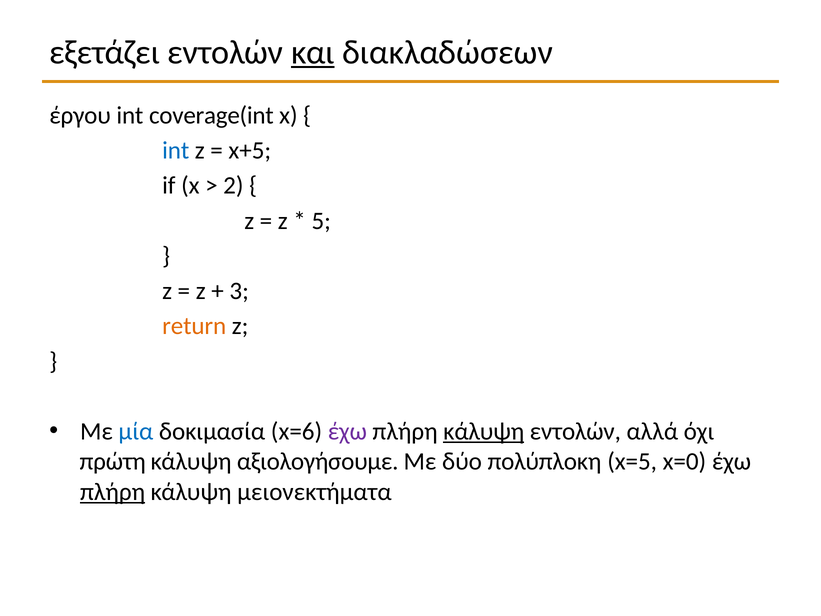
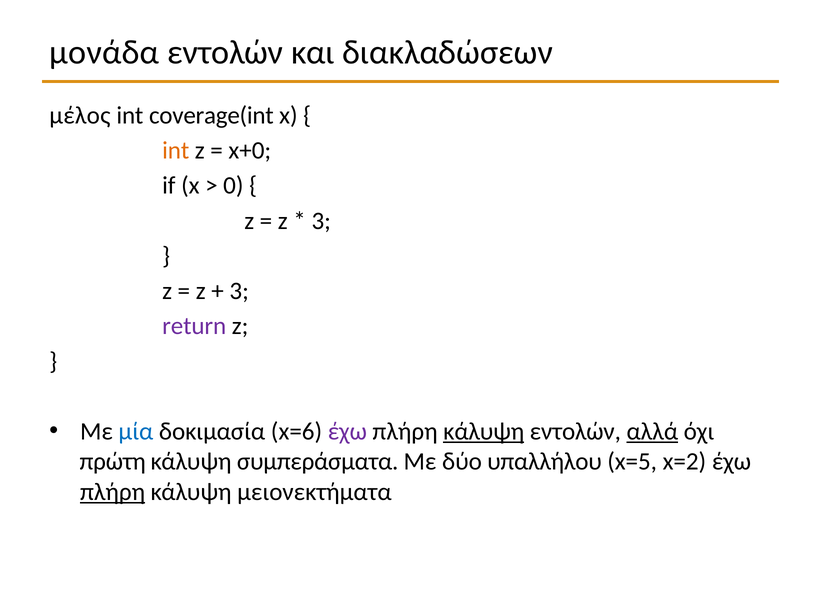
εξετάζει: εξετάζει -> μονάδα
και underline: present -> none
έργου: έργου -> μέλος
int at (176, 151) colour: blue -> orange
x+5: x+5 -> x+0
2: 2 -> 0
5 at (321, 221): 5 -> 3
return colour: orange -> purple
αλλά underline: none -> present
αξιολογήσουμε: αξιολογήσουμε -> συμπεράσματα
πολύπλοκη: πολύπλοκη -> υπαλλήλου
x=0: x=0 -> x=2
